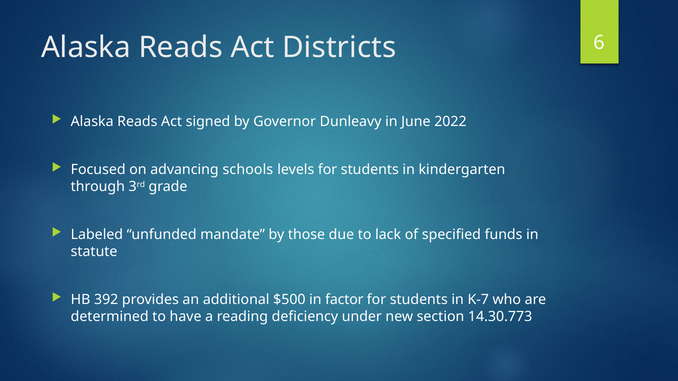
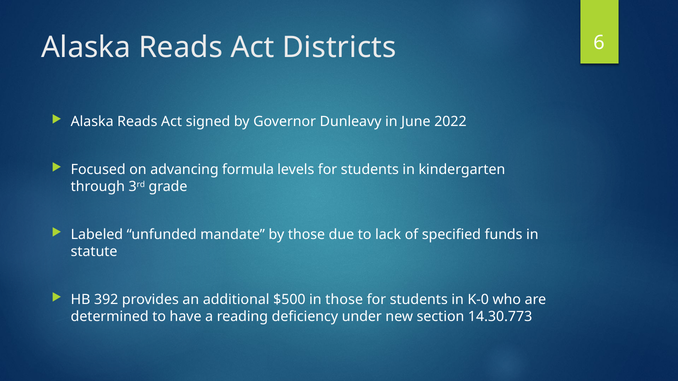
schools: schools -> formula
in factor: factor -> those
K-7: K-7 -> K-0
